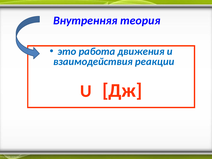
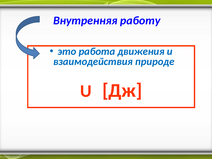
теория: теория -> работу
реакции: реакции -> природе
